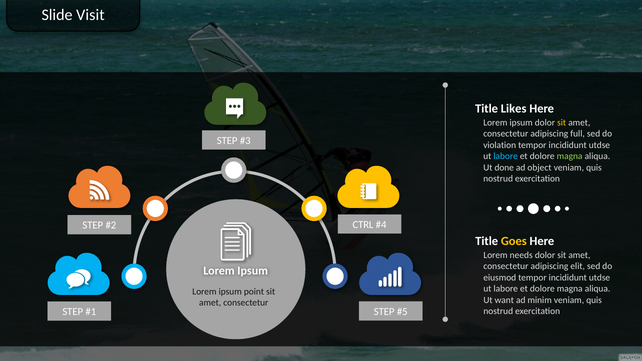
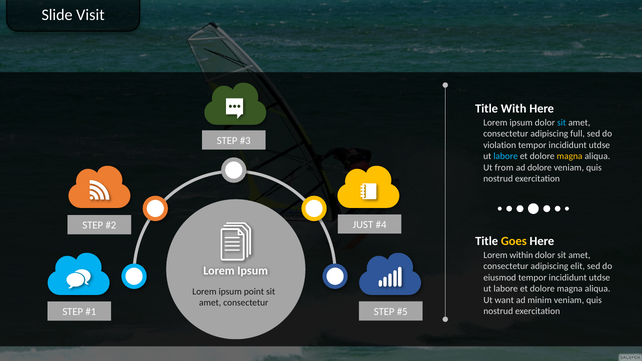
Likes: Likes -> With
sit at (562, 123) colour: yellow -> light blue
magna at (570, 156) colour: light green -> yellow
done: done -> from
ad object: object -> dolore
CTRL: CTRL -> JUST
needs: needs -> within
